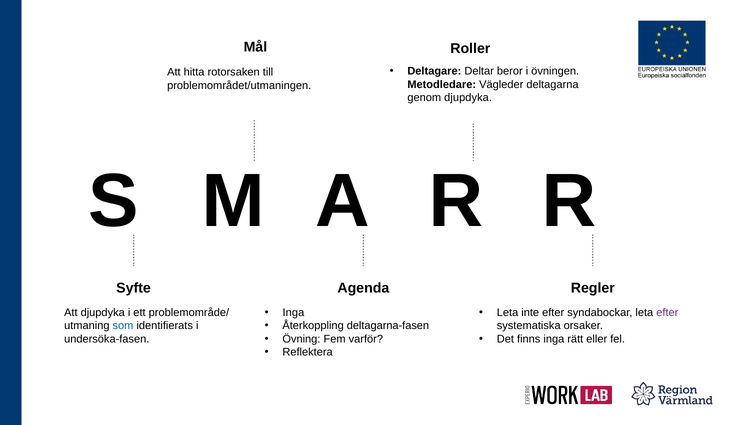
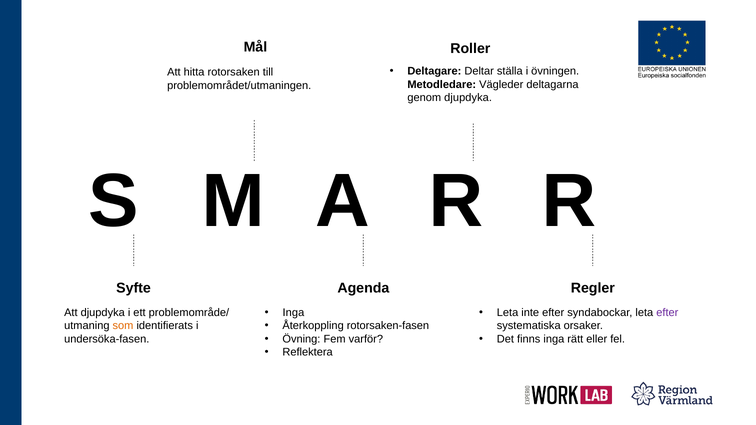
beror: beror -> ställa
deltagarna-fasen: deltagarna-fasen -> rotorsaken-fasen
som colour: blue -> orange
